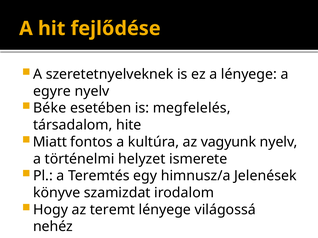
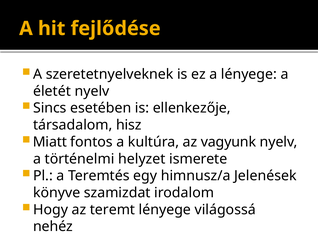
egyre: egyre -> életét
Béke: Béke -> Sincs
megfelelés: megfelelés -> ellenkezője
hite: hite -> hisz
